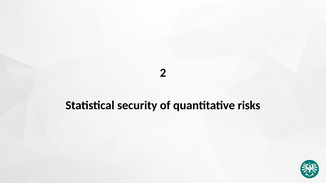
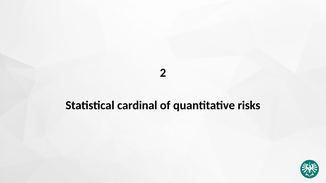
security: security -> cardinal
